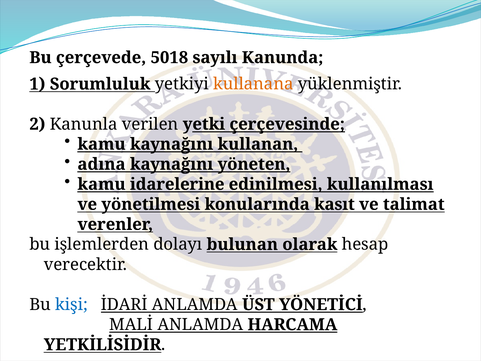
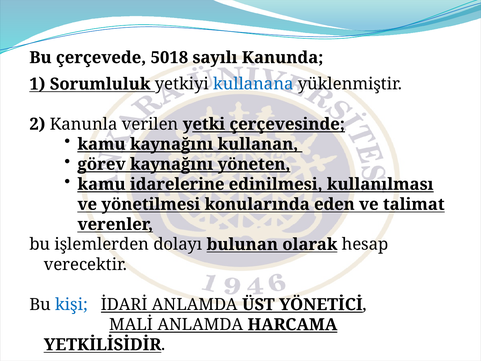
kullanana colour: orange -> blue
adına: adına -> görev
kasıt: kasıt -> eden
